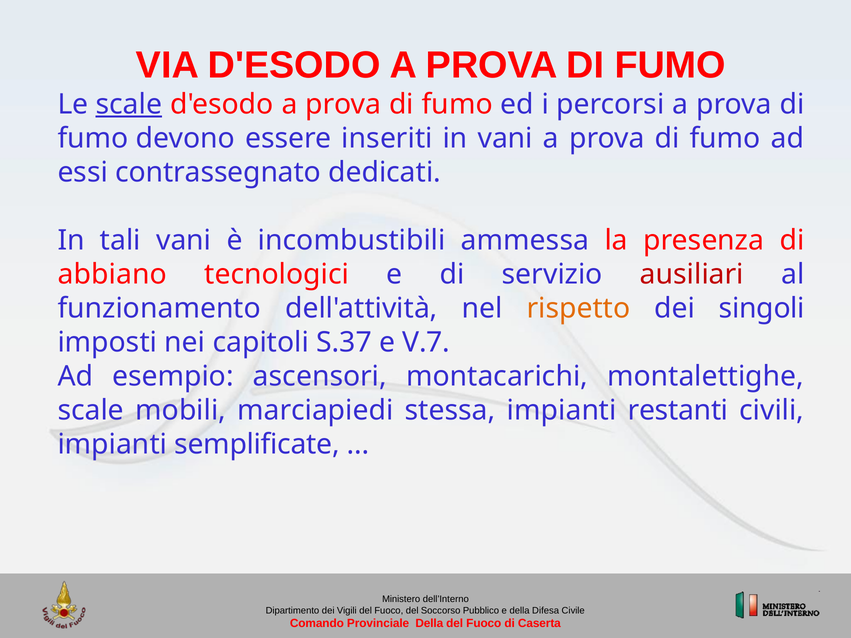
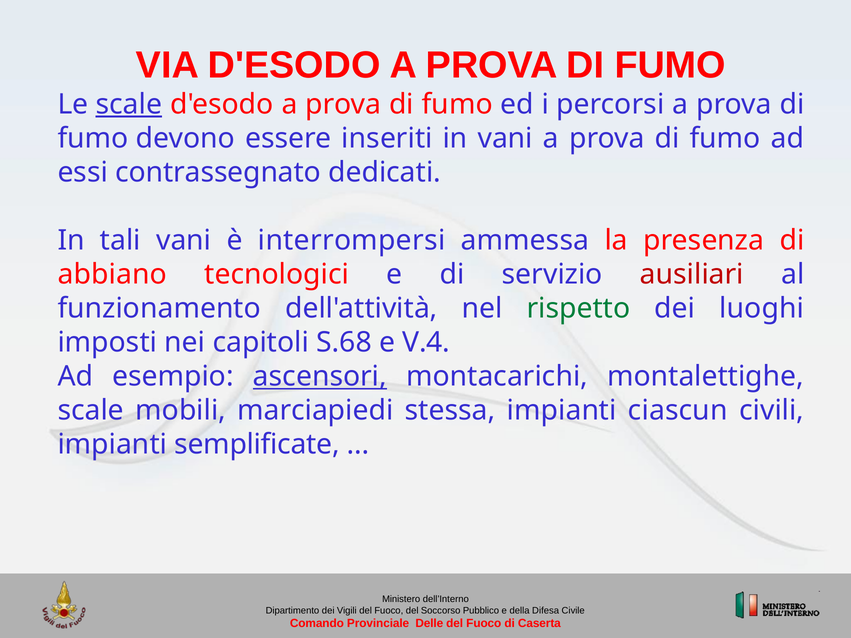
incombustibili: incombustibili -> interrompersi
rispetto colour: orange -> green
singoli: singoli -> luoghi
S.37: S.37 -> S.68
V.7: V.7 -> V.4
ascensori underline: none -> present
restanti: restanti -> ciascun
Provinciale Della: Della -> Delle
